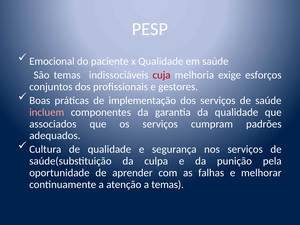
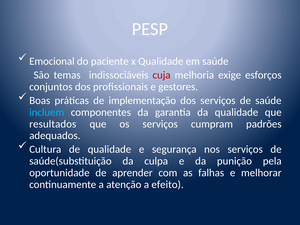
incluem colour: pink -> light blue
associados: associados -> resultados
a temas: temas -> efeito
